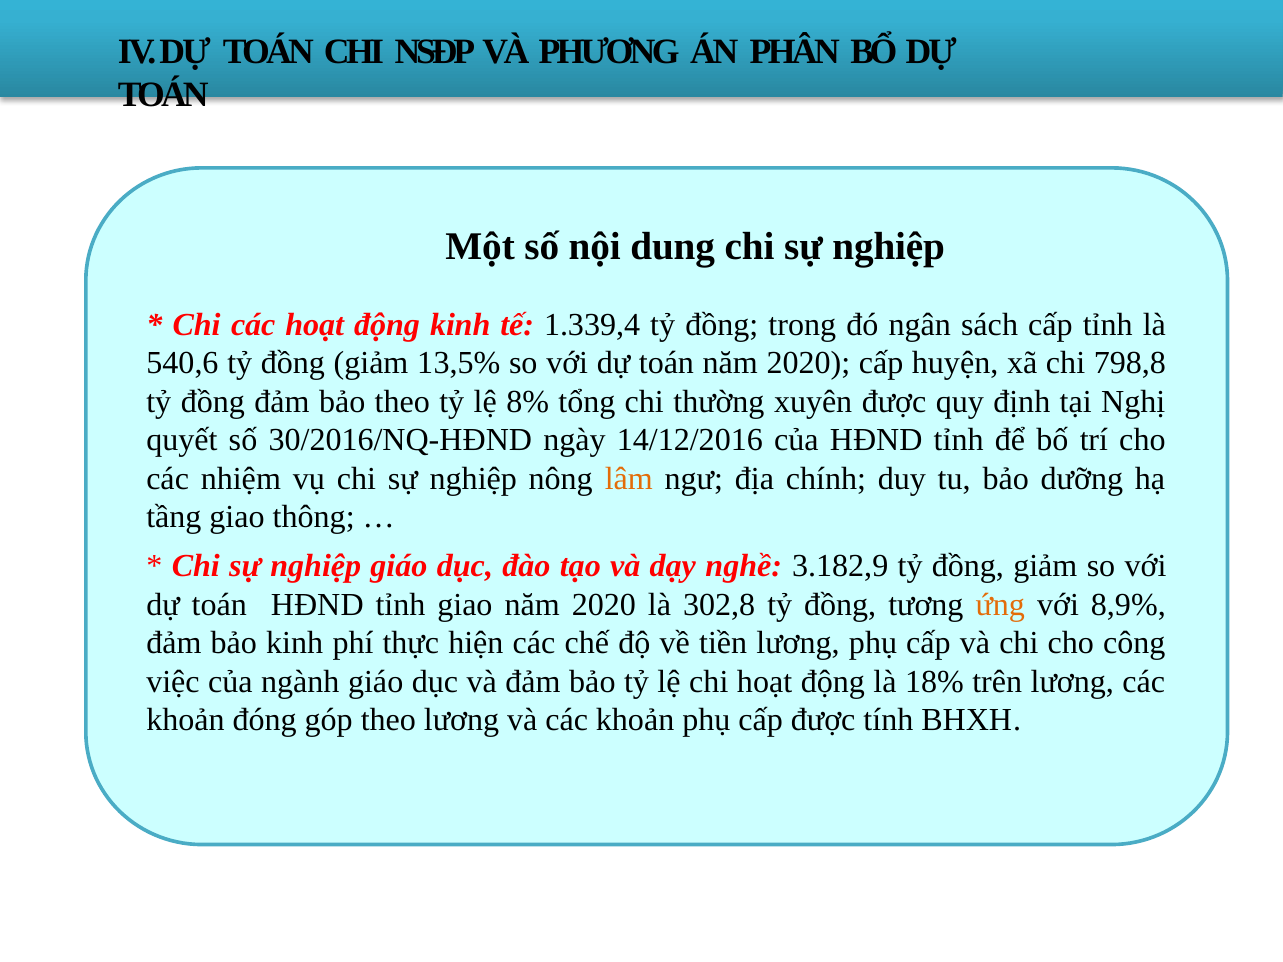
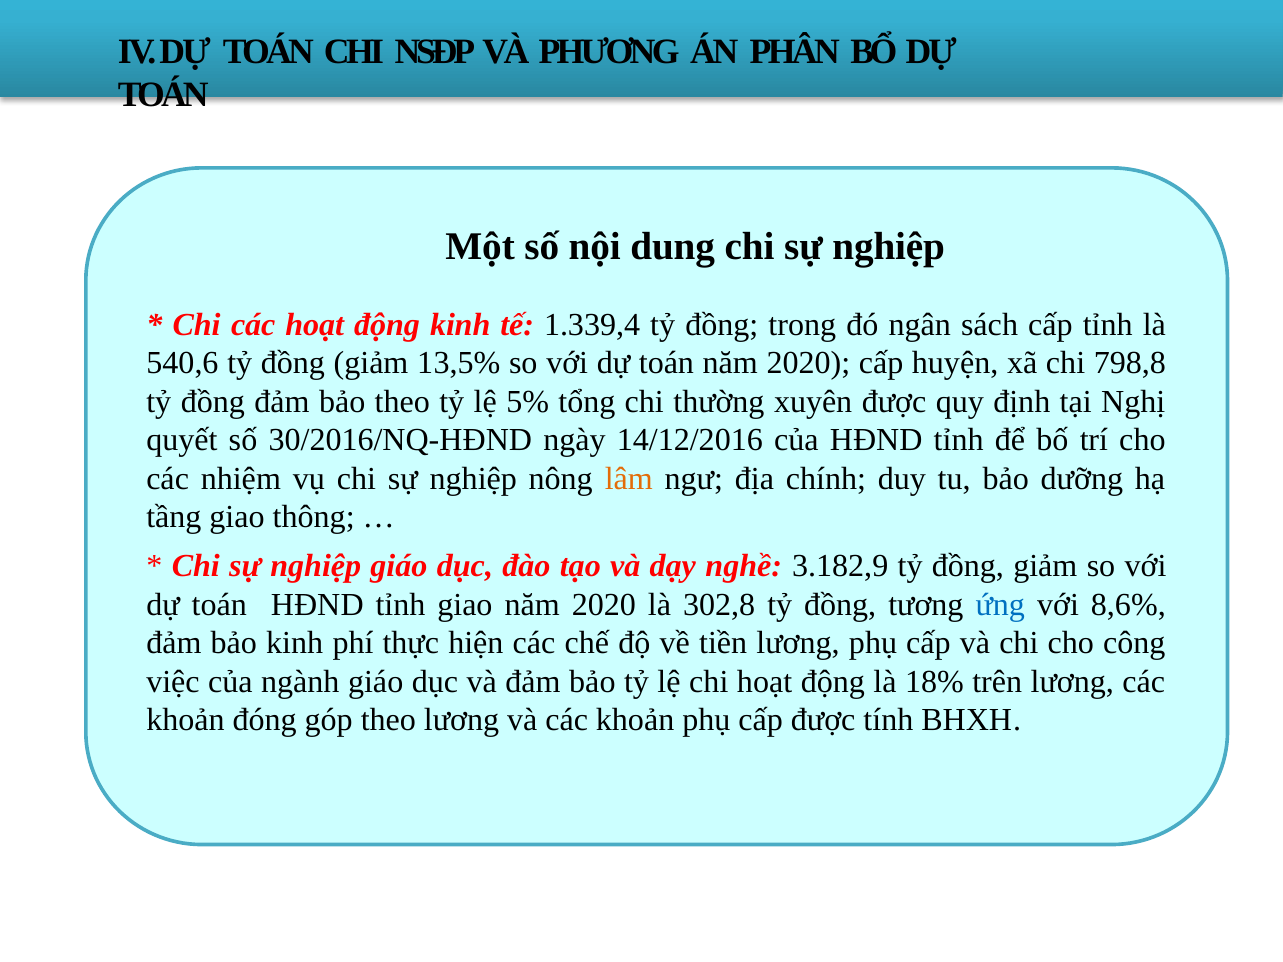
8%: 8% -> 5%
ứng colour: orange -> blue
8,9%: 8,9% -> 8,6%
